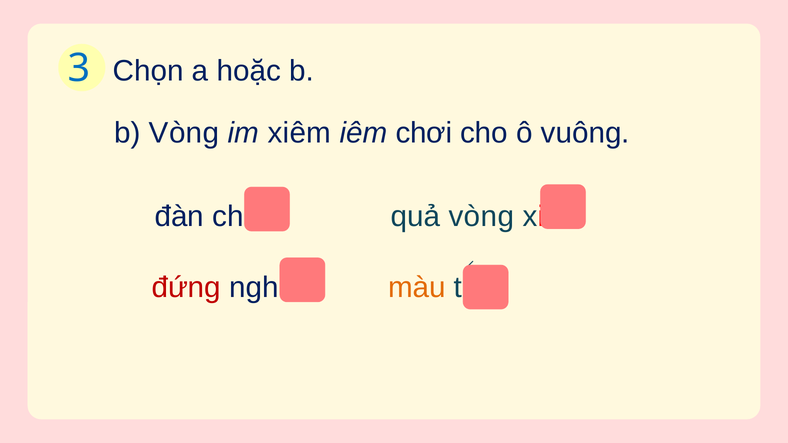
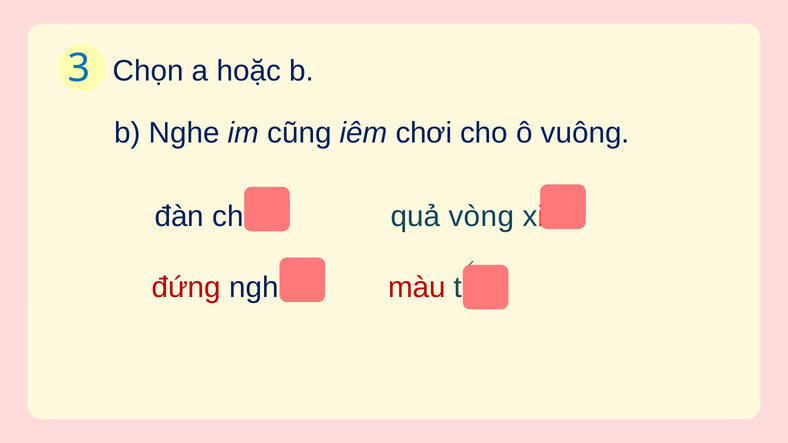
b Vòng: Vòng -> Nghe
im xiêm: xiêm -> cũng
màu colour: orange -> red
